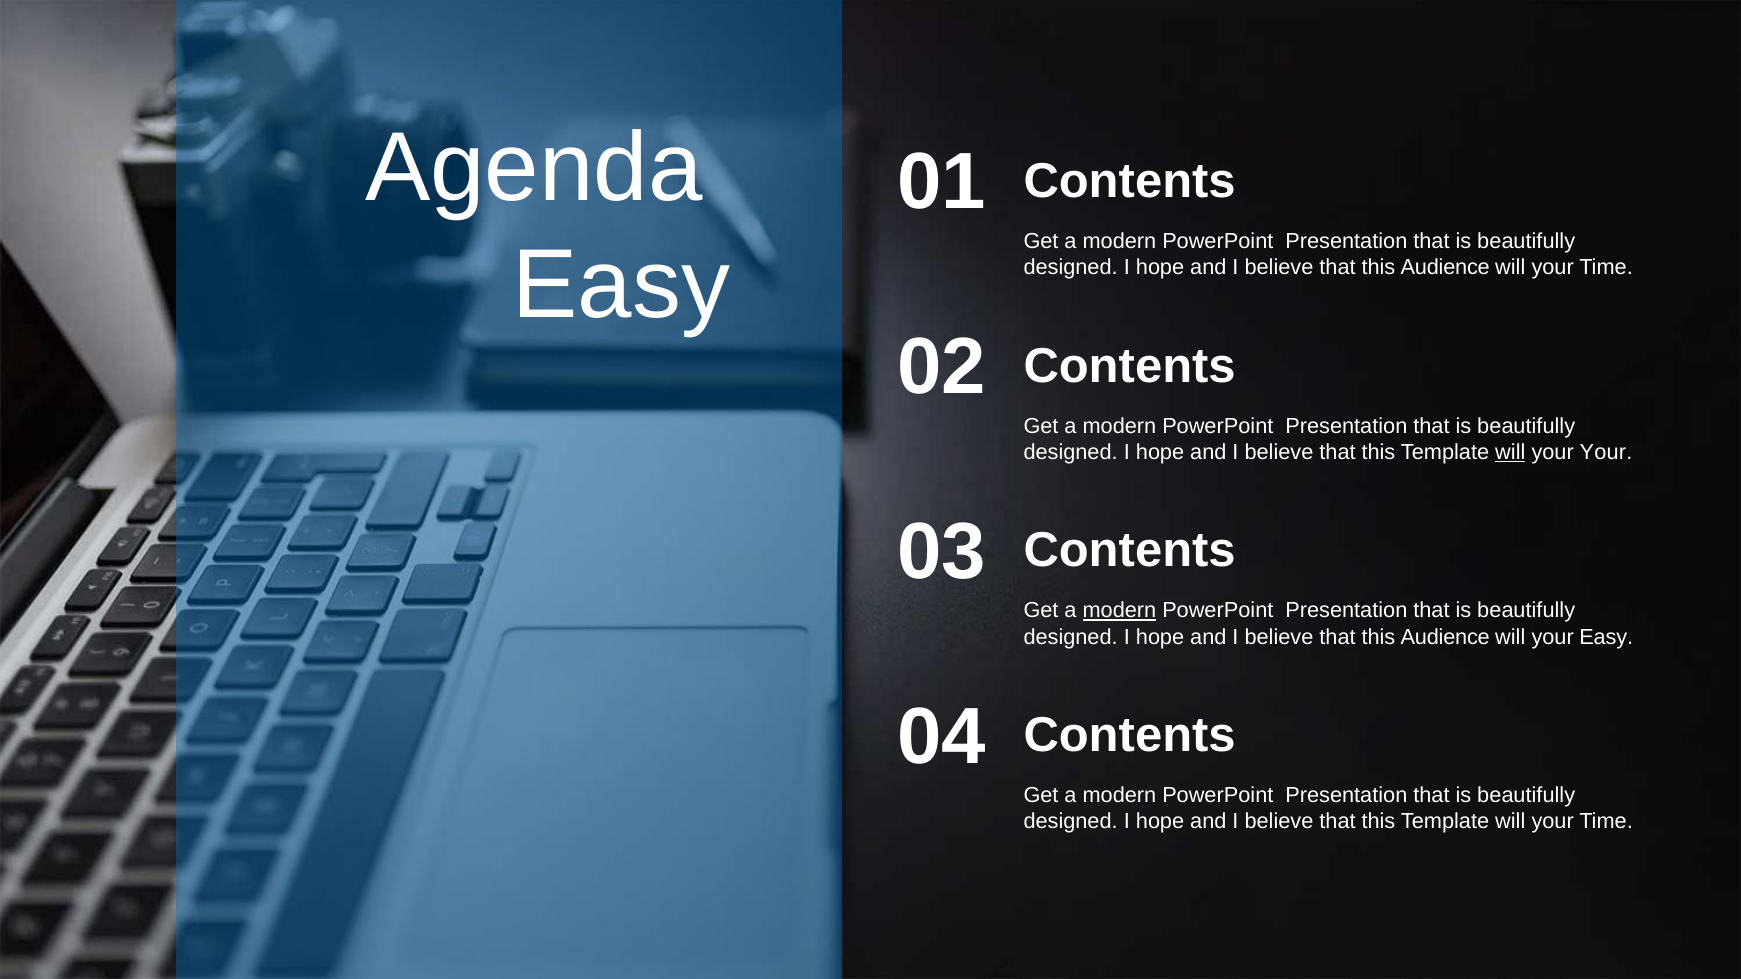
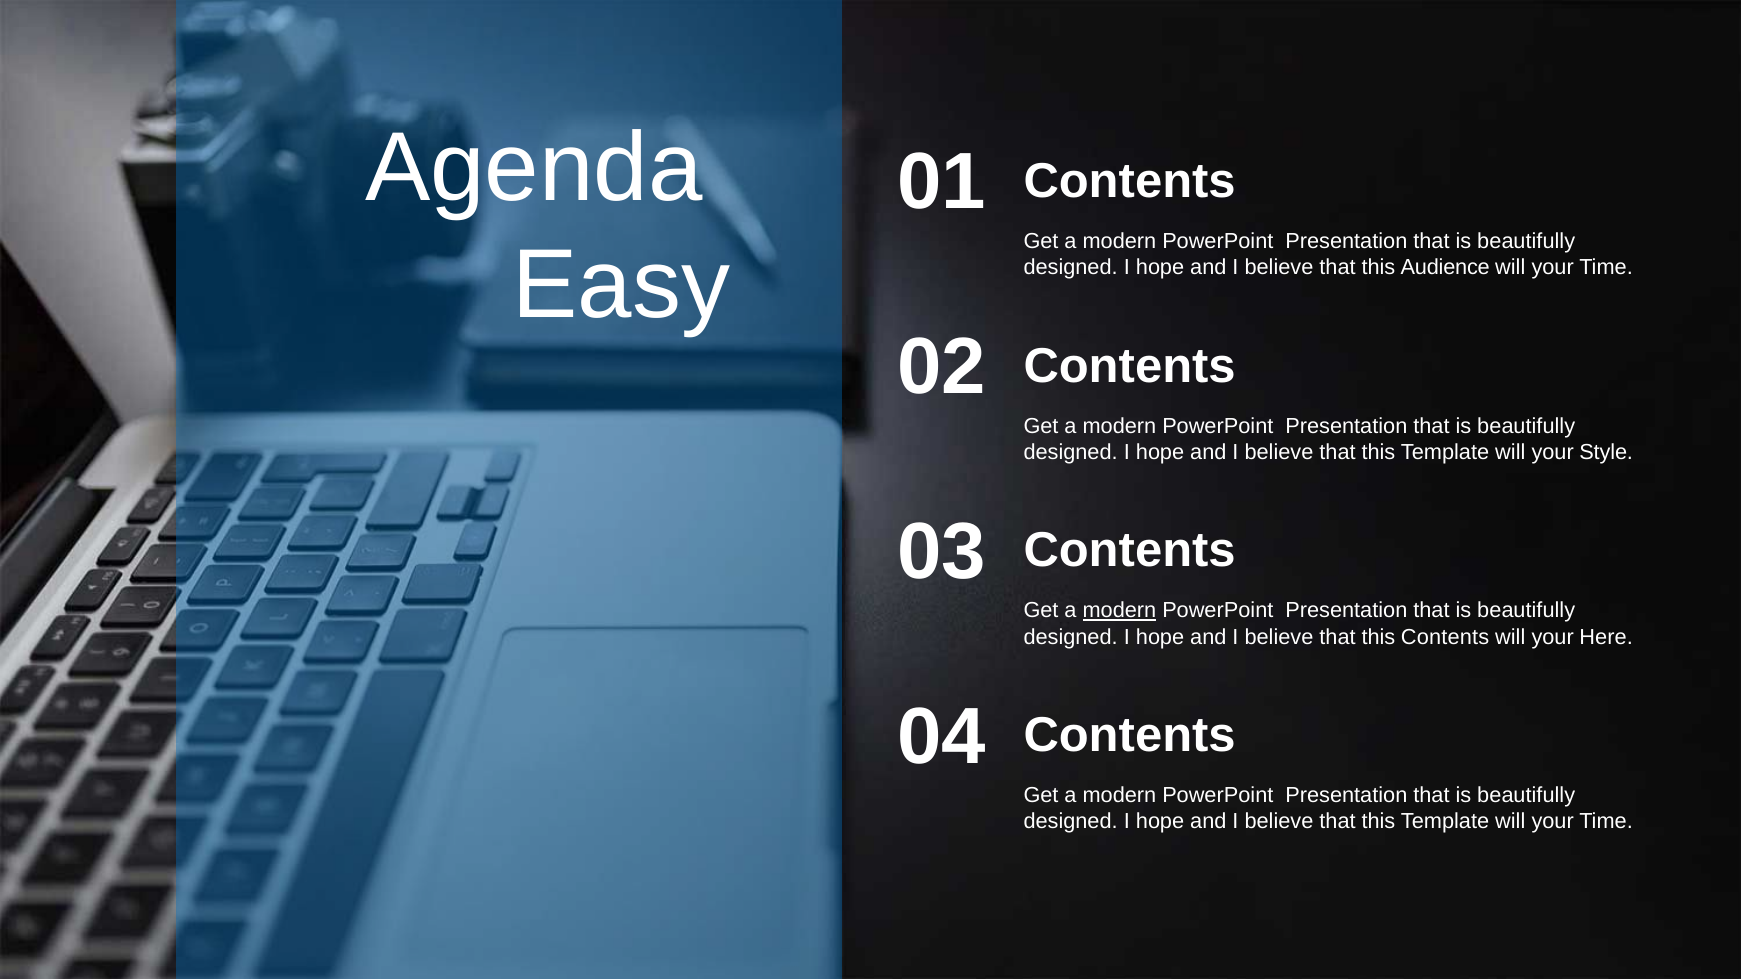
will at (1510, 452) underline: present -> none
your Your: Your -> Style
Audience at (1445, 637): Audience -> Contents
your Easy: Easy -> Here
